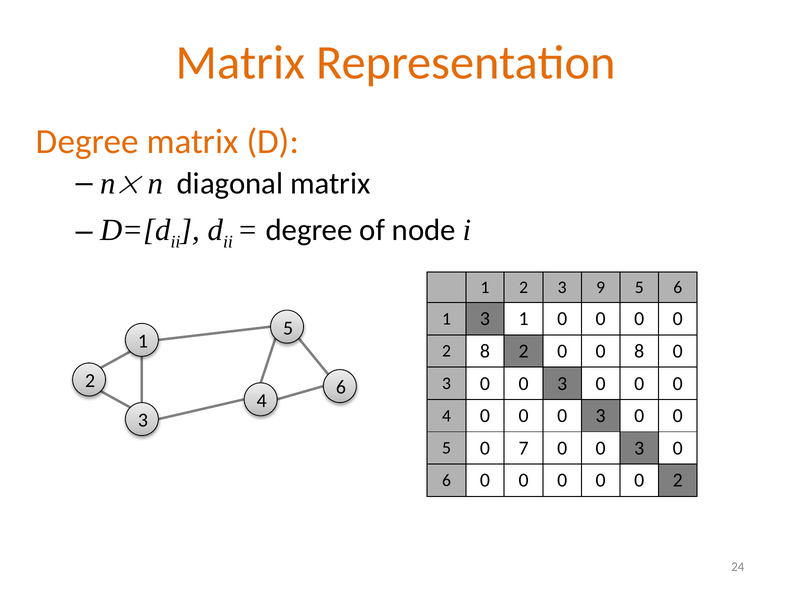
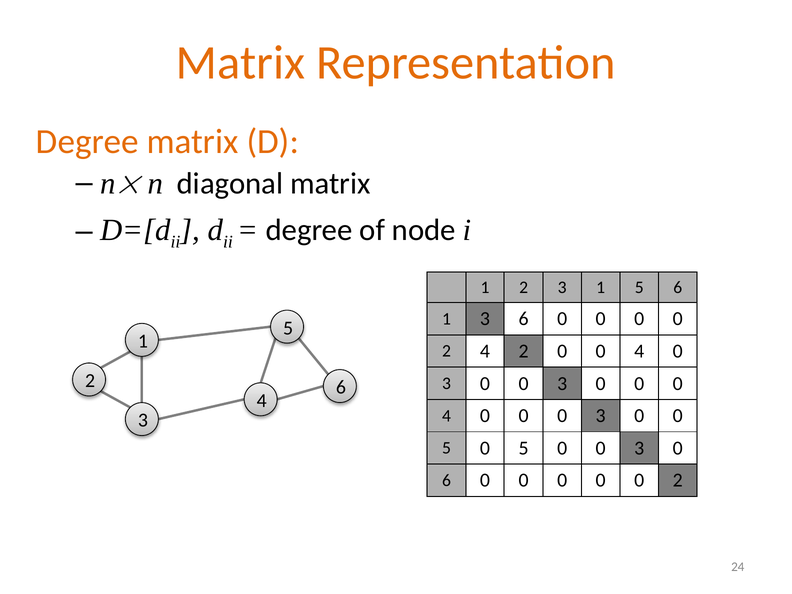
3 9: 9 -> 1
3 1: 1 -> 6
2 8: 8 -> 4
2 0 0 8: 8 -> 4
5 0 7: 7 -> 5
